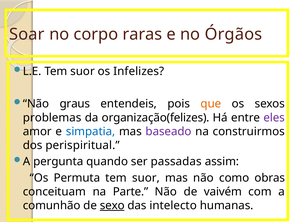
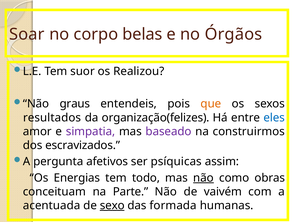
raras: raras -> belas
Infelizes: Infelizes -> Realizou
problemas: problemas -> resultados
eles colour: purple -> blue
simpatia colour: blue -> purple
perispiritual: perispiritual -> escravizados
quando: quando -> afetivos
passadas: passadas -> psíquicas
Permuta: Permuta -> Energias
suor at (146, 178): suor -> todo
não at (203, 178) underline: none -> present
comunhão: comunhão -> acentuada
intelecto: intelecto -> formada
